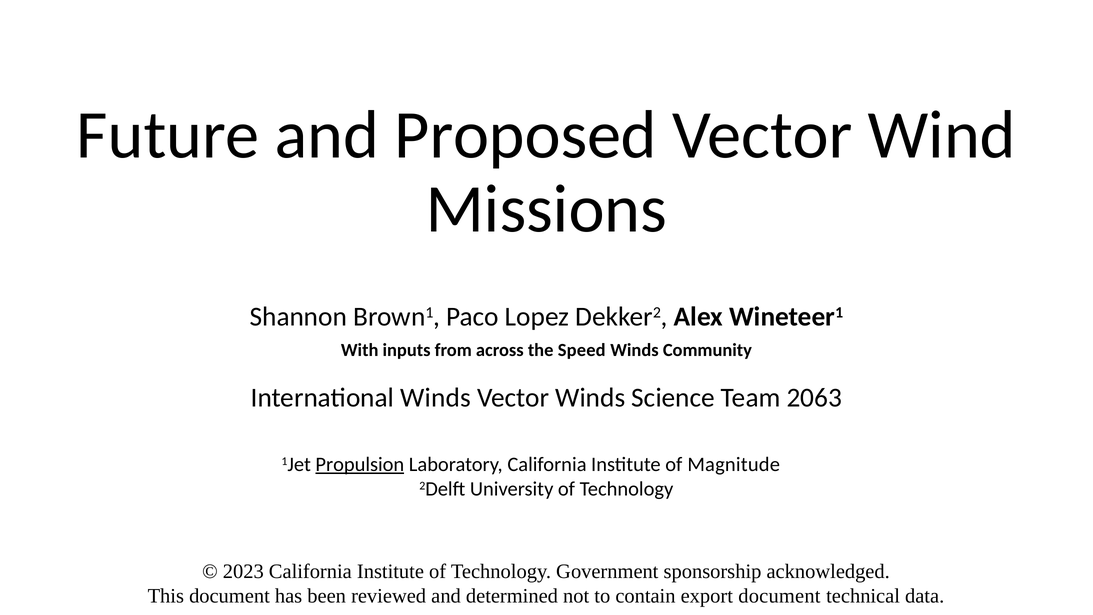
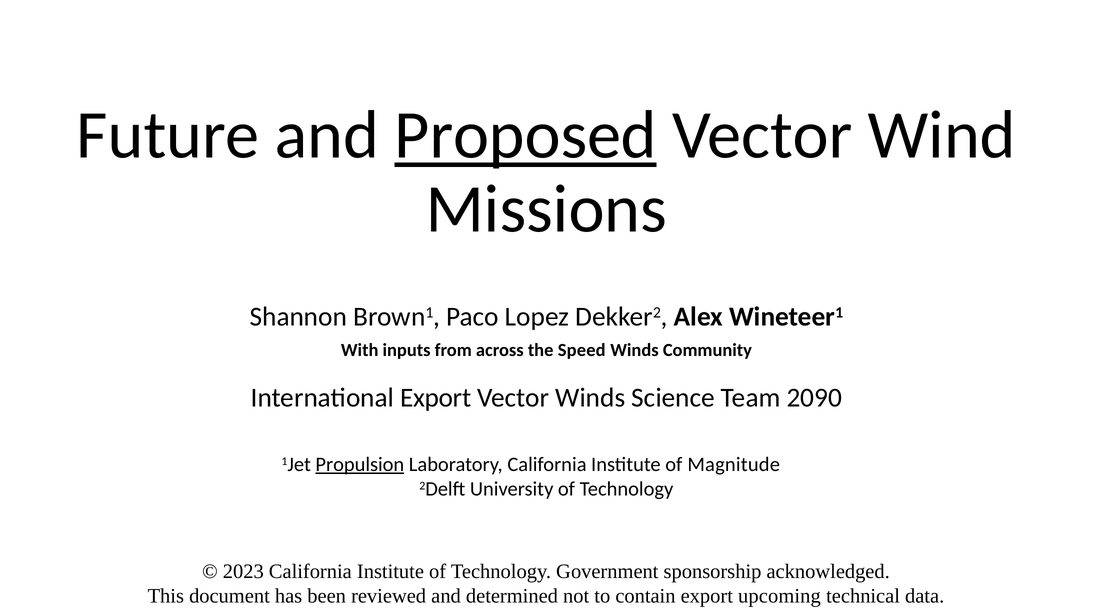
Proposed underline: none -> present
International Winds: Winds -> Export
2063: 2063 -> 2090
export document: document -> upcoming
